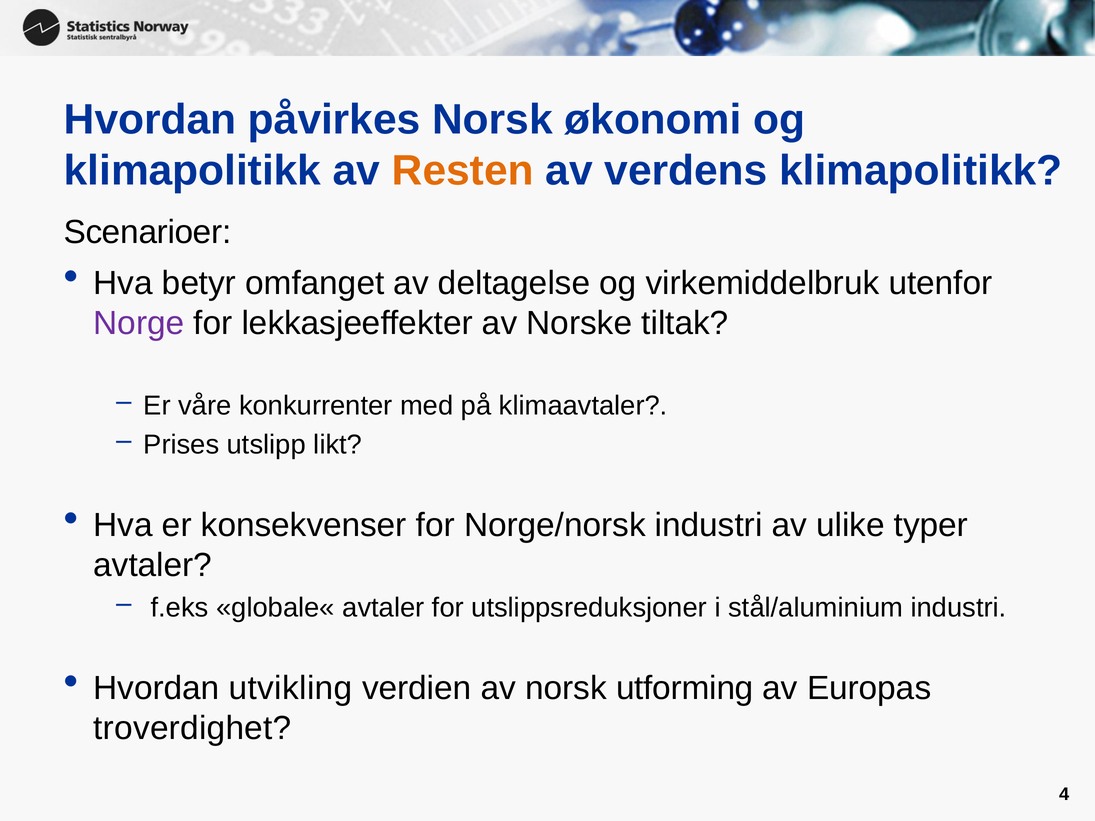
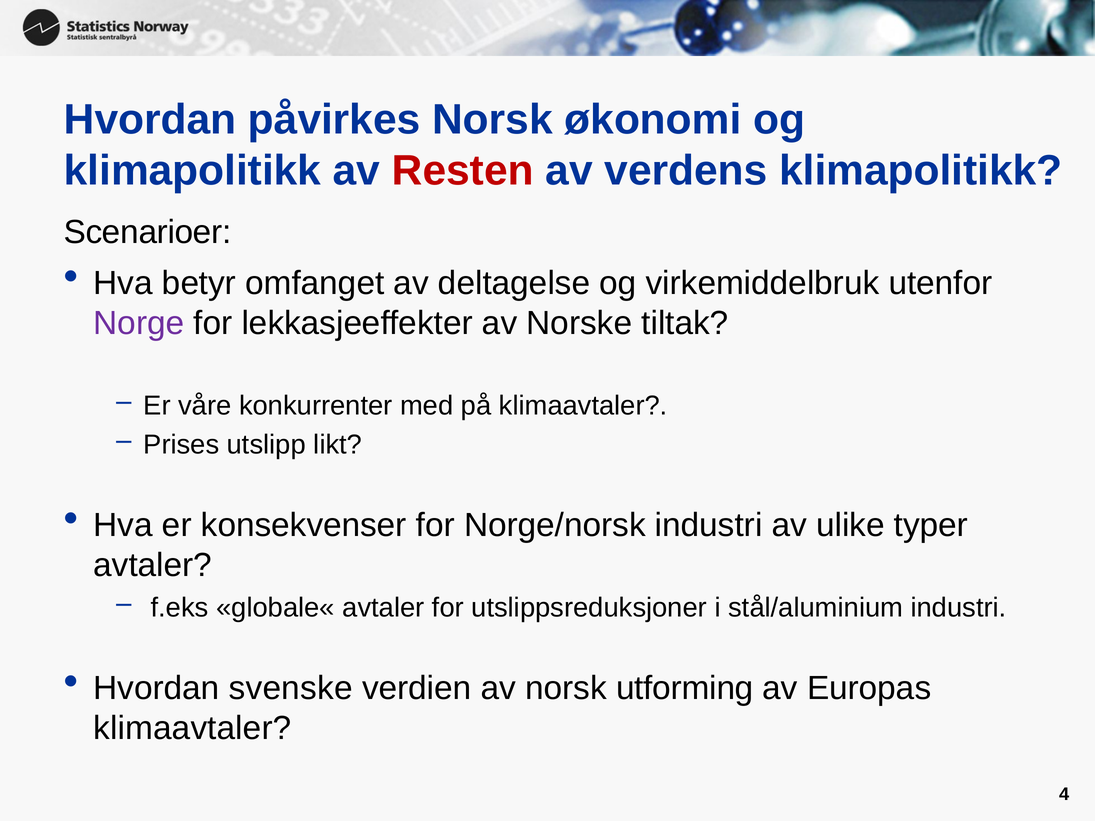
Resten colour: orange -> red
utvikling: utvikling -> svenske
troverdighet at (192, 729): troverdighet -> klimaavtaler
